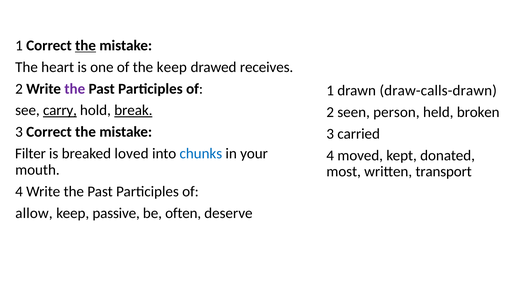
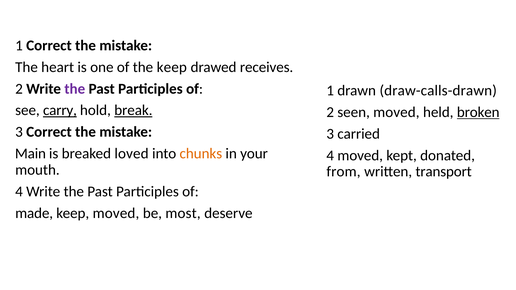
the at (86, 46) underline: present -> none
seen person: person -> moved
broken underline: none -> present
Filter: Filter -> Main
chunks colour: blue -> orange
most: most -> from
allow: allow -> made
keep passive: passive -> moved
often: often -> most
